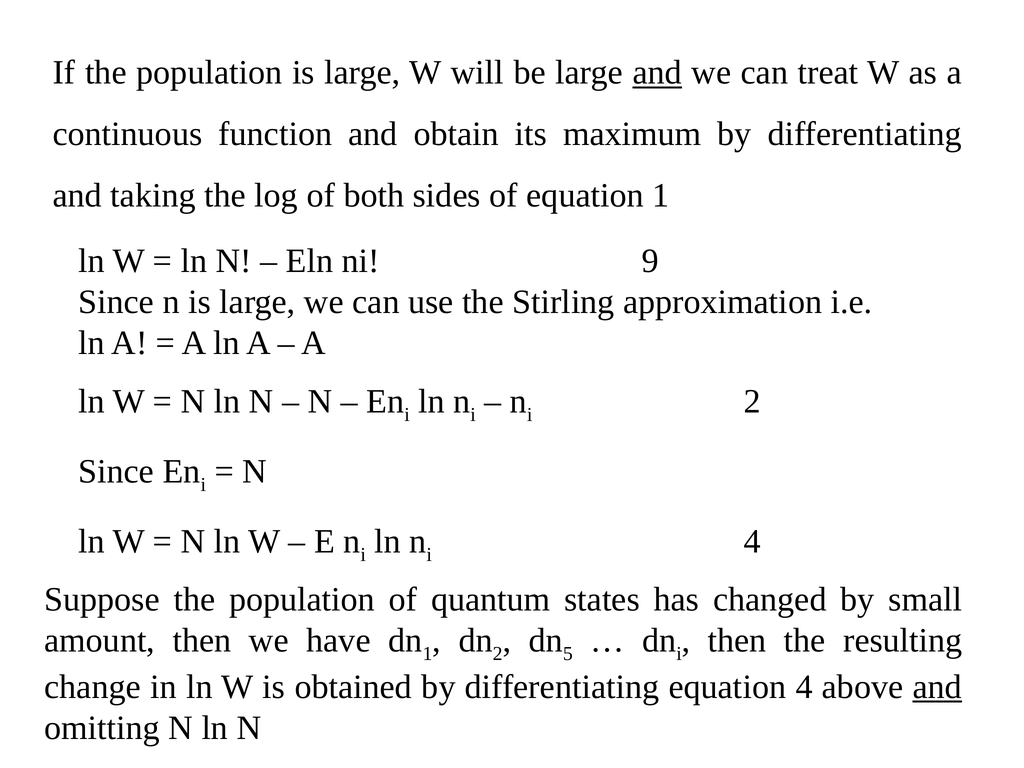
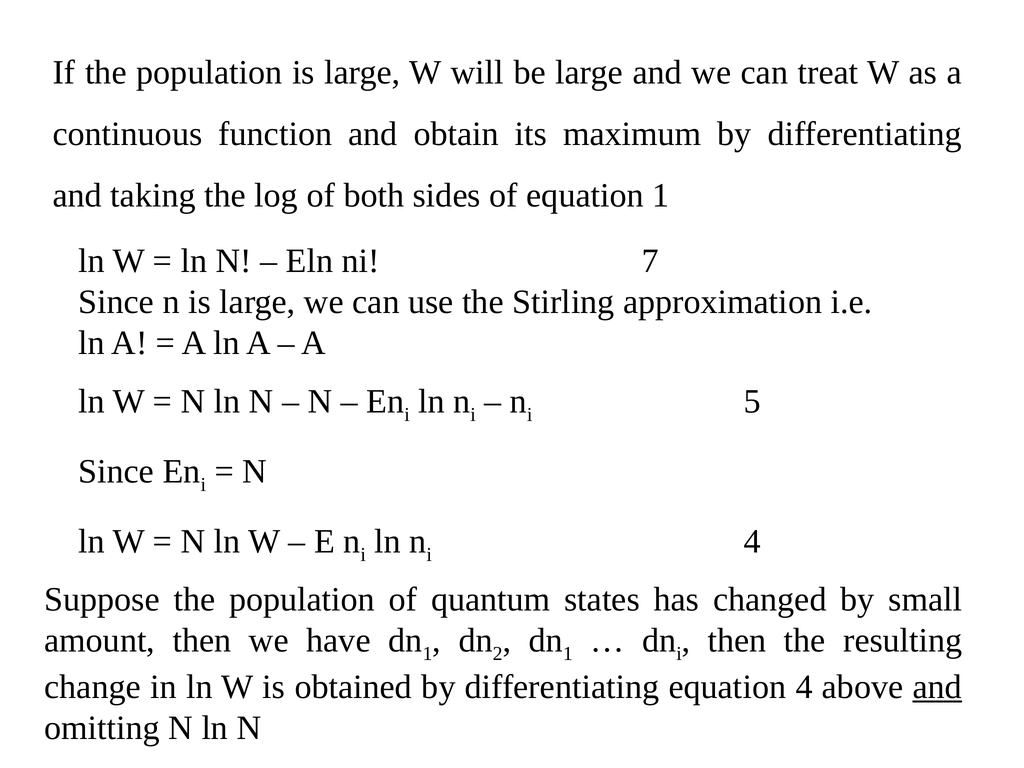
and at (657, 73) underline: present -> none
9: 9 -> 7
2 at (752, 401): 2 -> 5
5 at (568, 654): 5 -> 1
